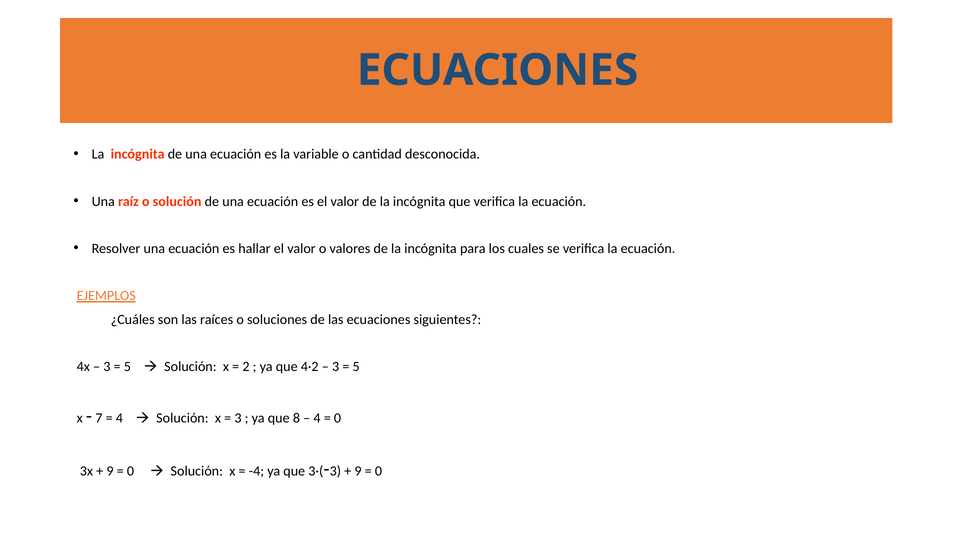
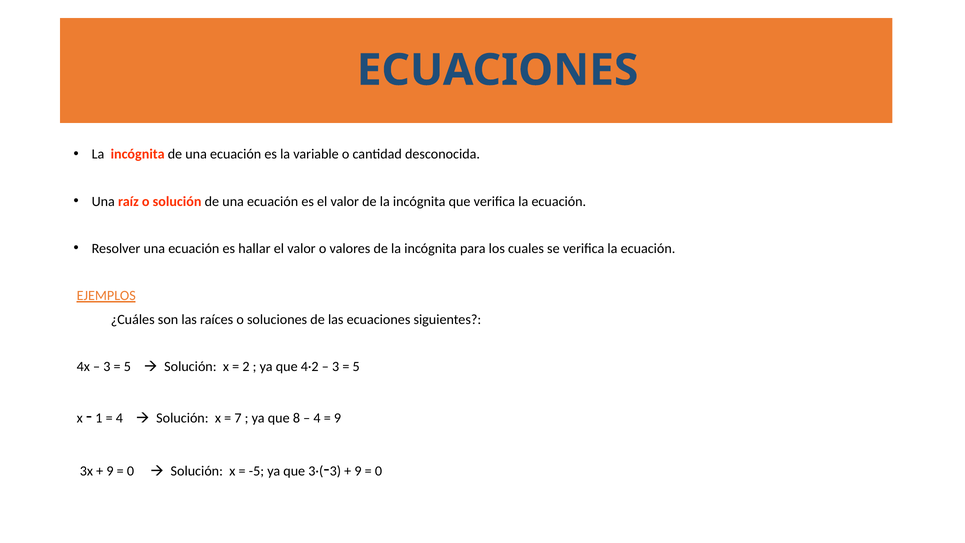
7: 7 -> 1
3 at (238, 418): 3 -> 7
0 at (337, 418): 0 -> 9
-4: -4 -> -5
